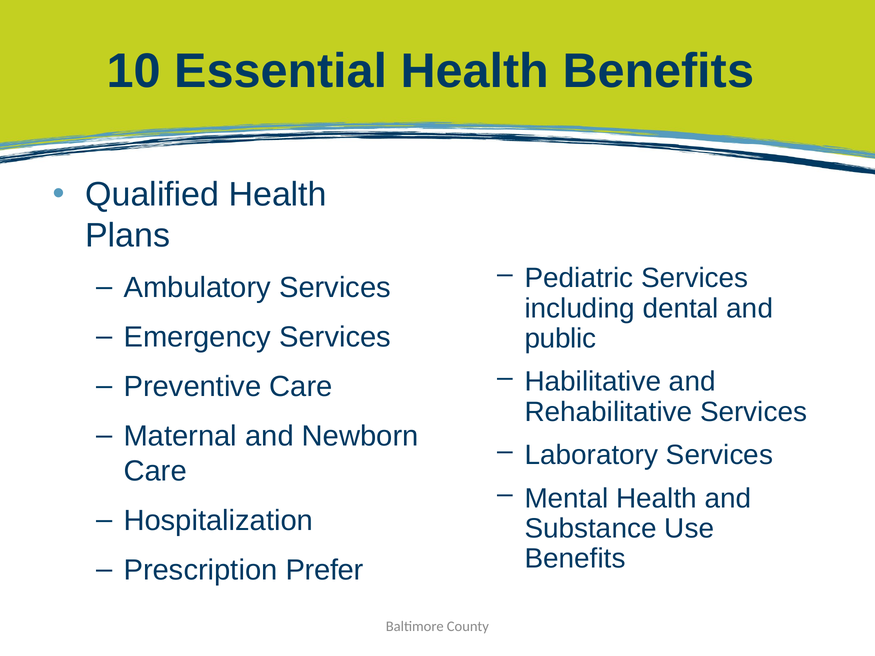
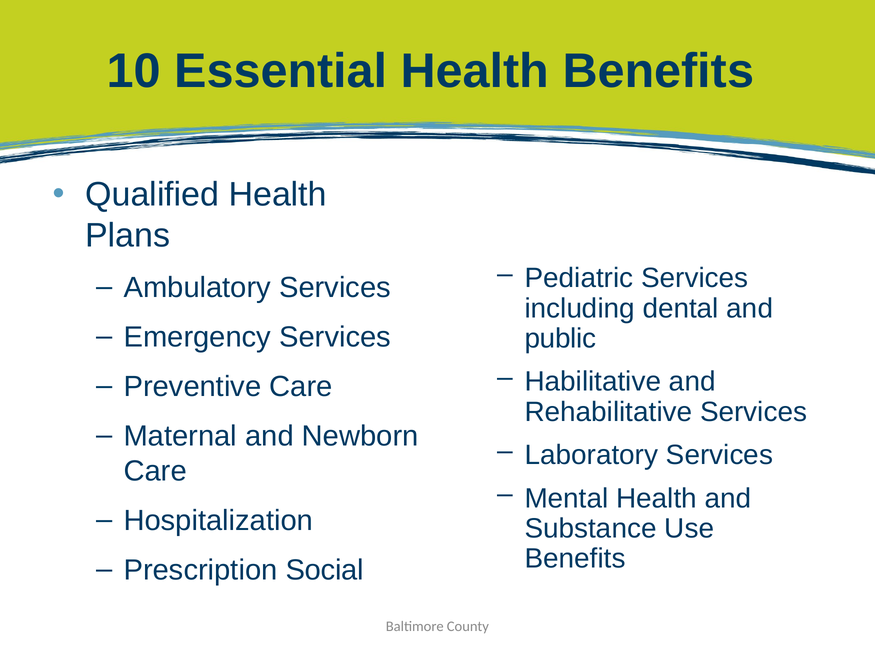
Prefer: Prefer -> Social
